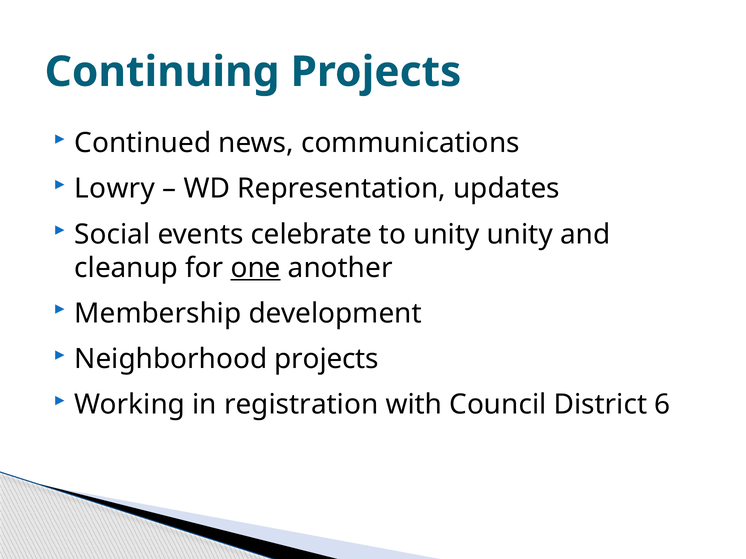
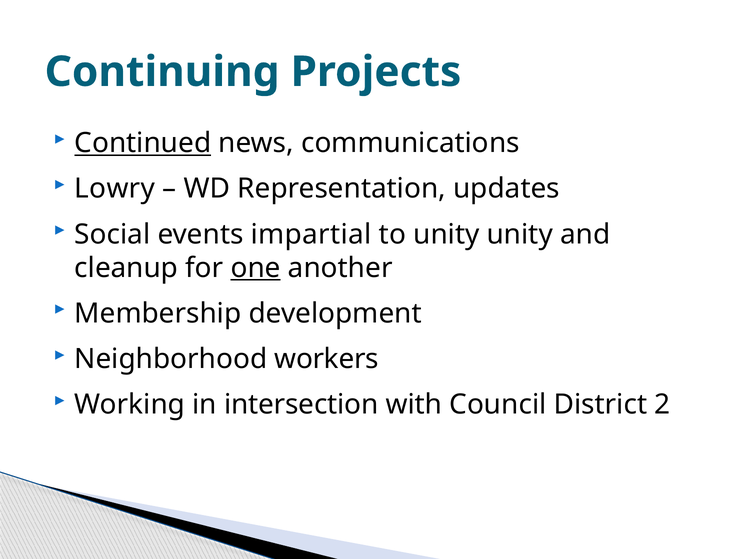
Continued underline: none -> present
celebrate: celebrate -> impartial
Neighborhood projects: projects -> workers
registration: registration -> intersection
6: 6 -> 2
